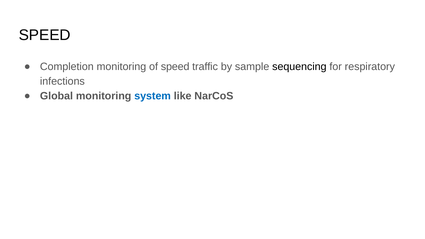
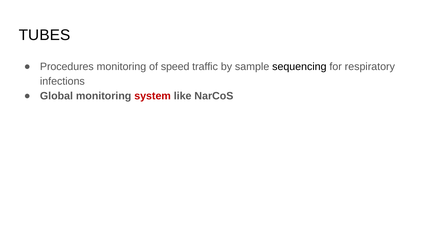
SPEED at (45, 35): SPEED -> TUBES
Completion: Completion -> Procedures
system colour: blue -> red
